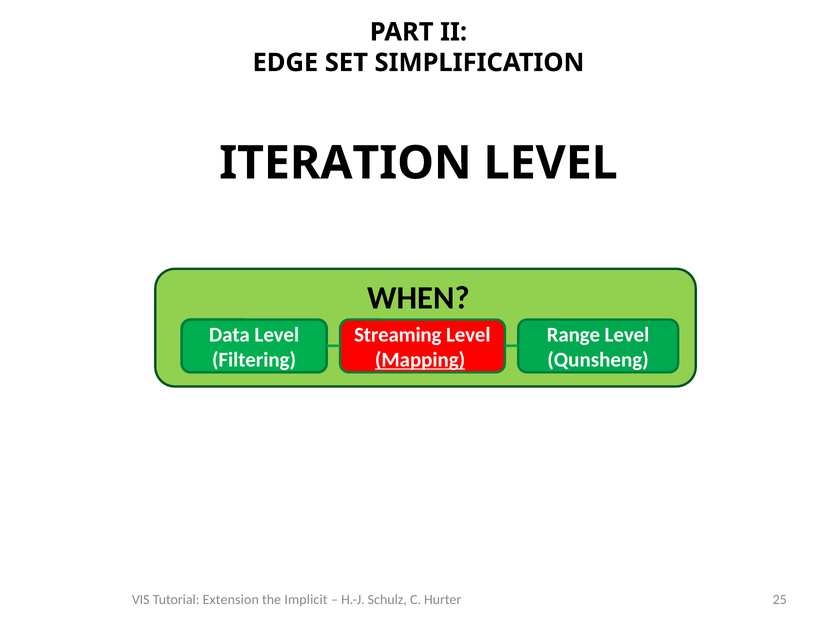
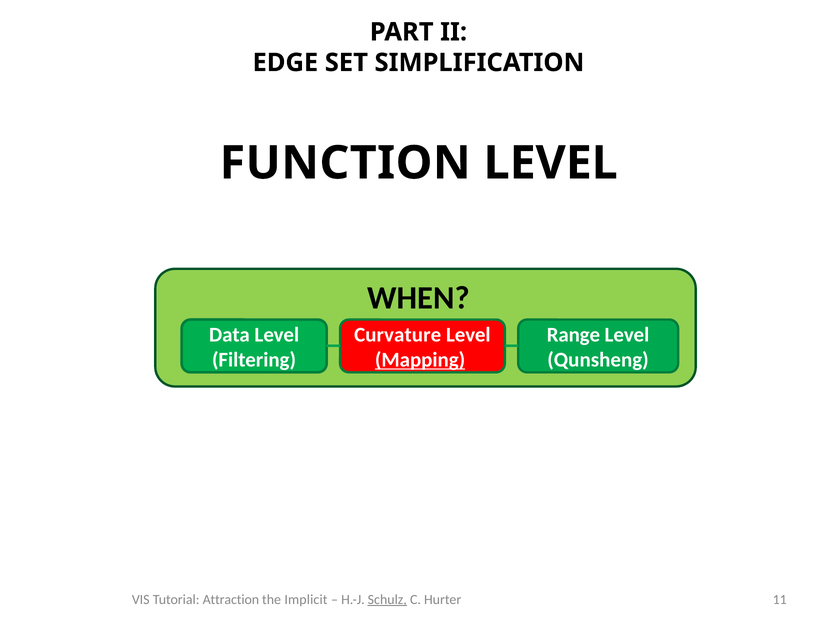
ITERATION: ITERATION -> FUNCTION
Streaming: Streaming -> Curvature
Extension: Extension -> Attraction
Schulz underline: none -> present
25: 25 -> 11
